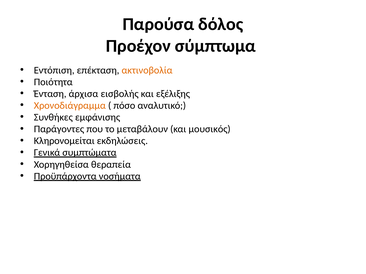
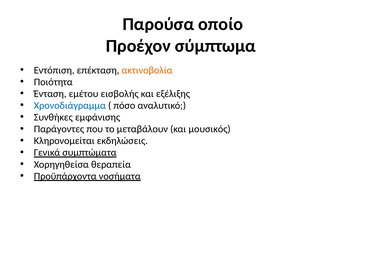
δόλος: δόλος -> οποίο
άρχισα: άρχισα -> εμέτου
Χρονοδιάγραμμα colour: orange -> blue
